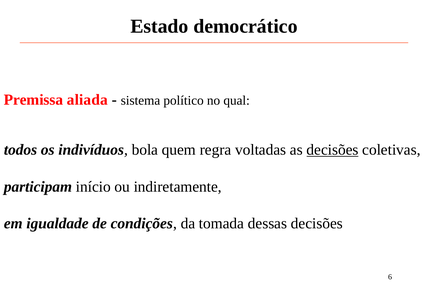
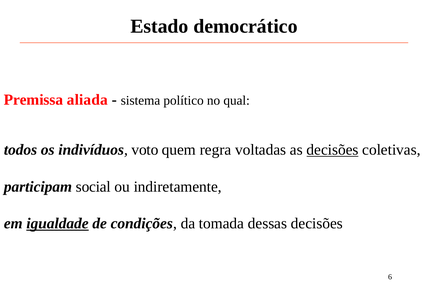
bola: bola -> voto
início: início -> social
igualdade underline: none -> present
